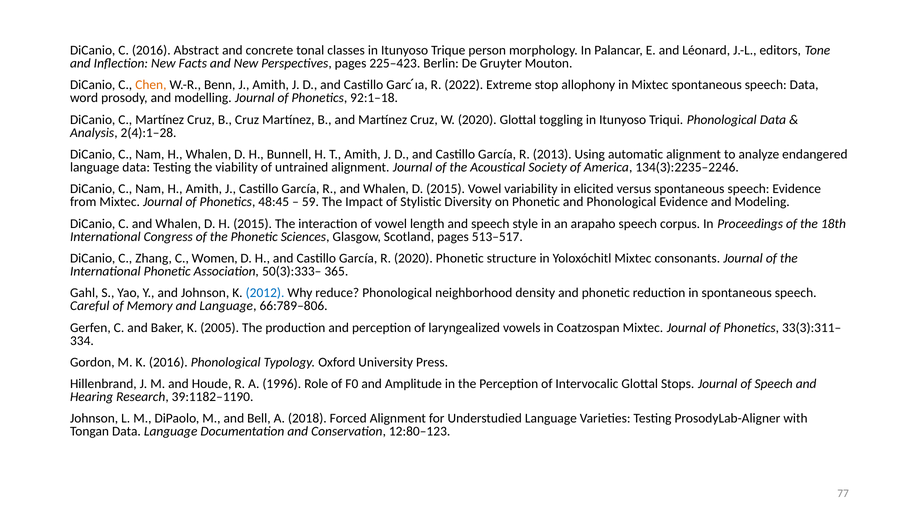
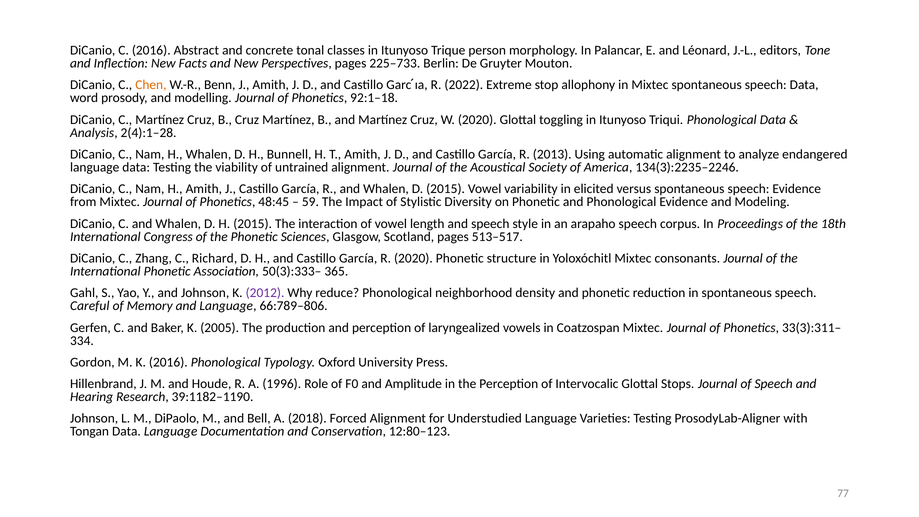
225–423: 225–423 -> 225–733
Women: Women -> Richard
2012 colour: blue -> purple
